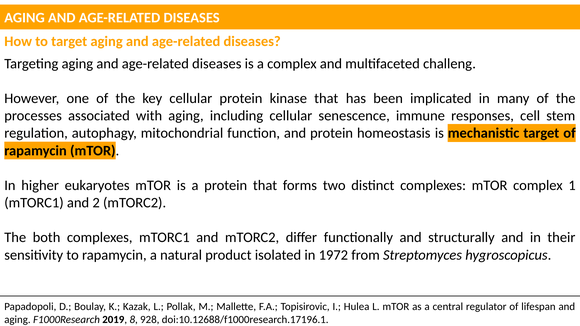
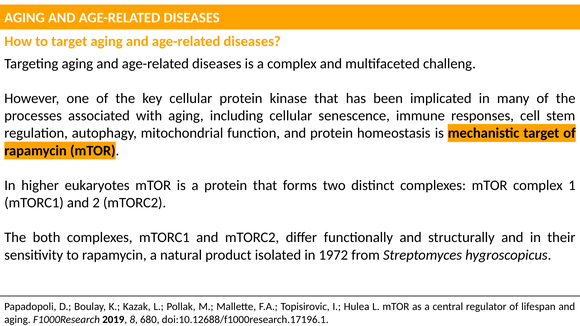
928: 928 -> 680
